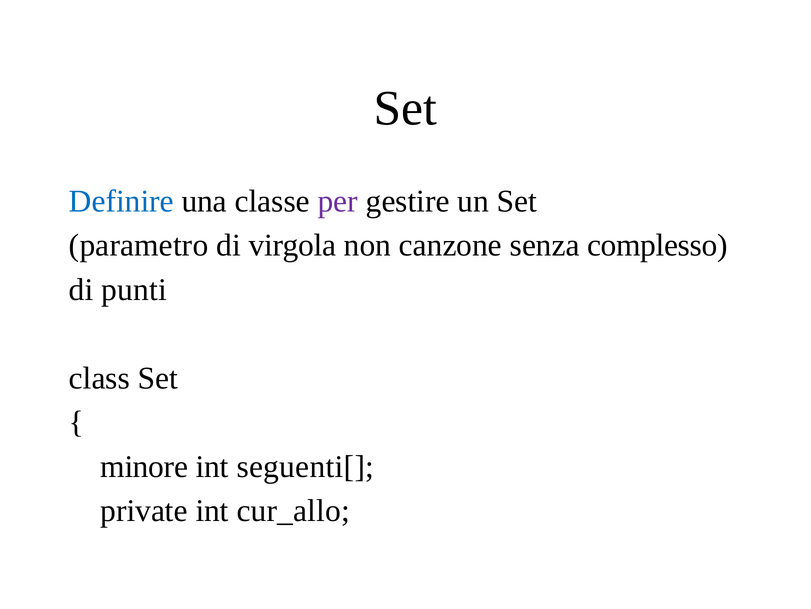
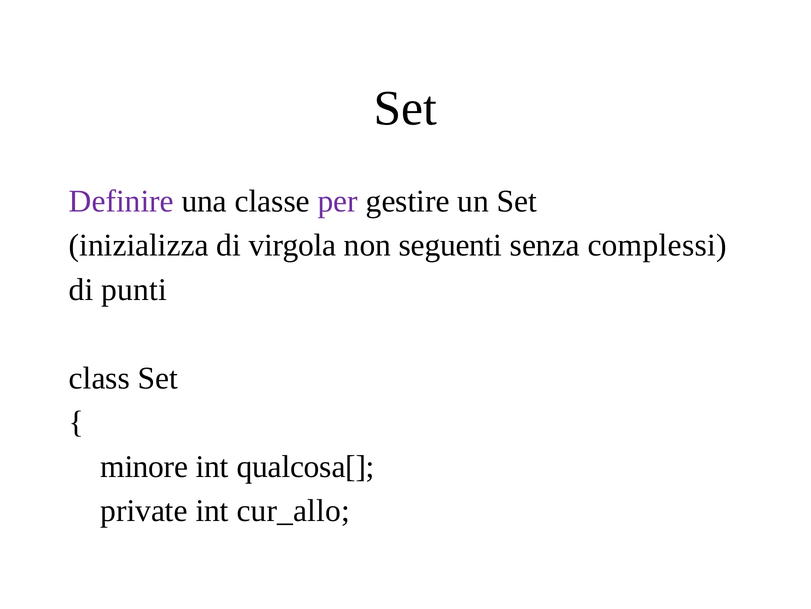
Definire colour: blue -> purple
parametro: parametro -> inizializza
canzone: canzone -> seguenti
complesso: complesso -> complessi
seguenti[: seguenti[ -> qualcosa[
